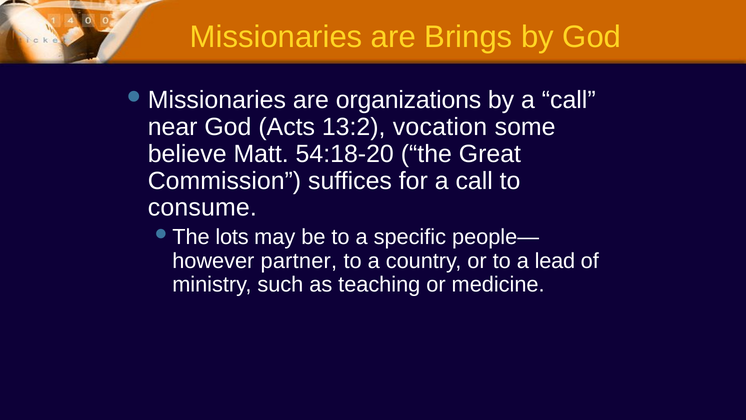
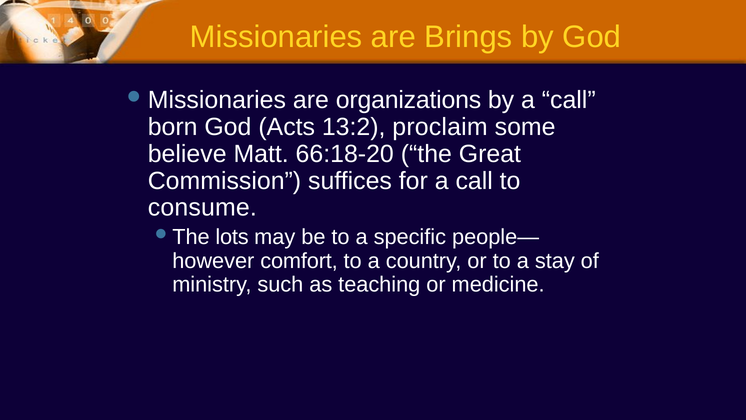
near: near -> born
vocation: vocation -> proclaim
54:18-20: 54:18-20 -> 66:18-20
partner: partner -> comfort
lead: lead -> stay
